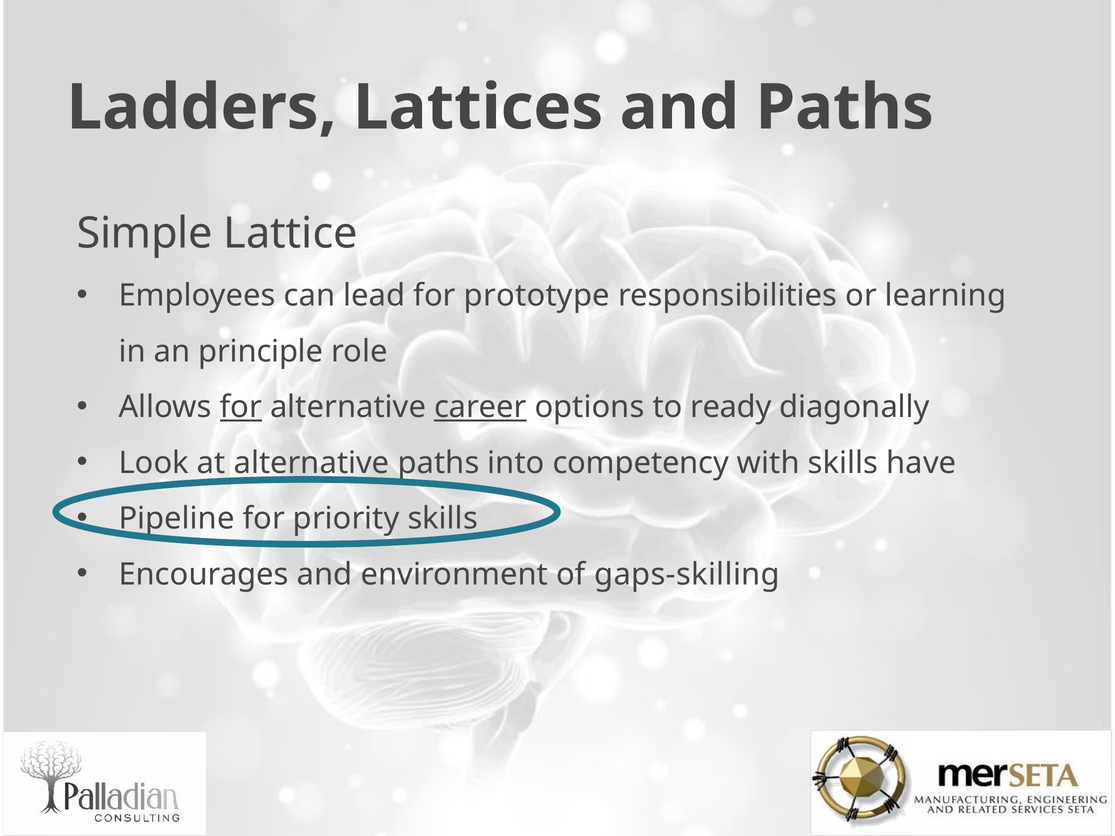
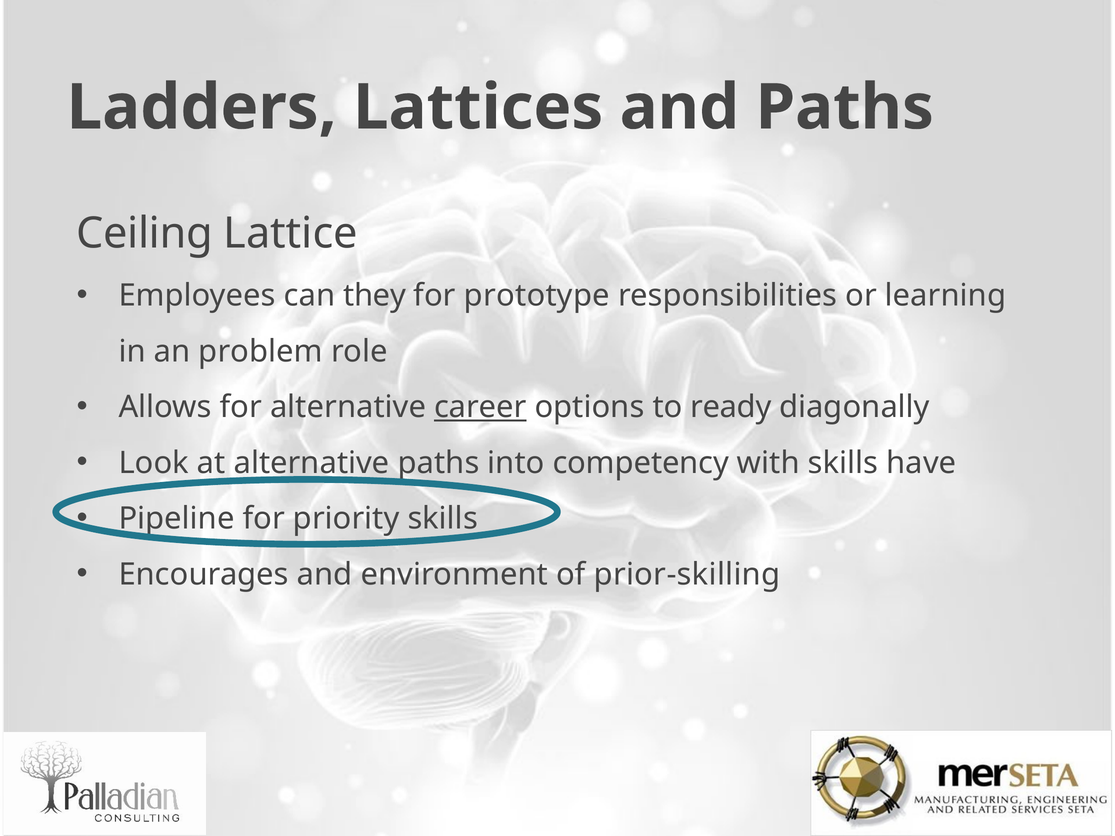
Simple: Simple -> Ceiling
lead: lead -> they
principle: principle -> problem
for at (241, 407) underline: present -> none
gaps-skilling: gaps-skilling -> prior-skilling
